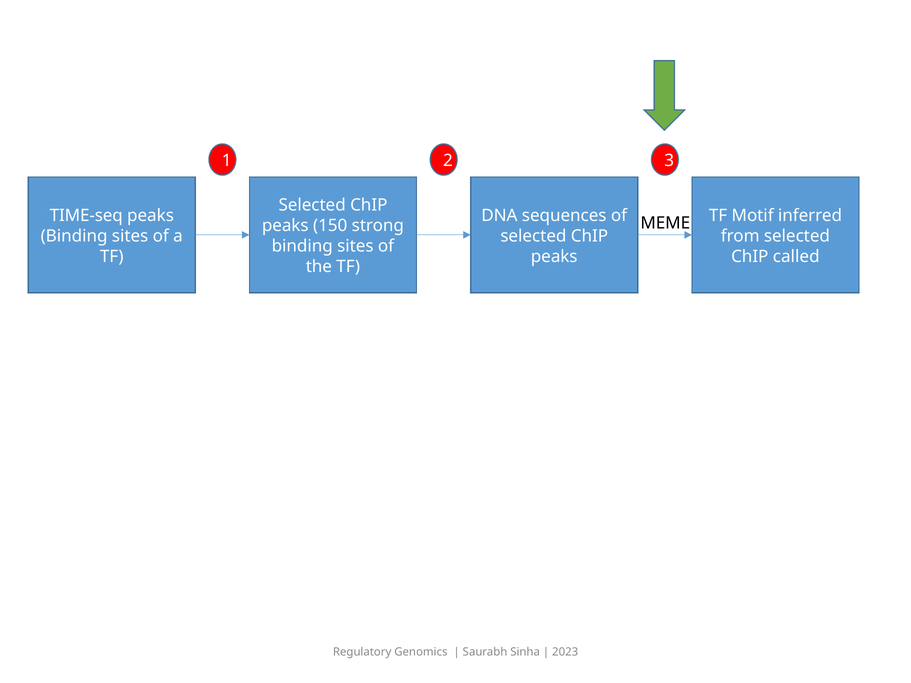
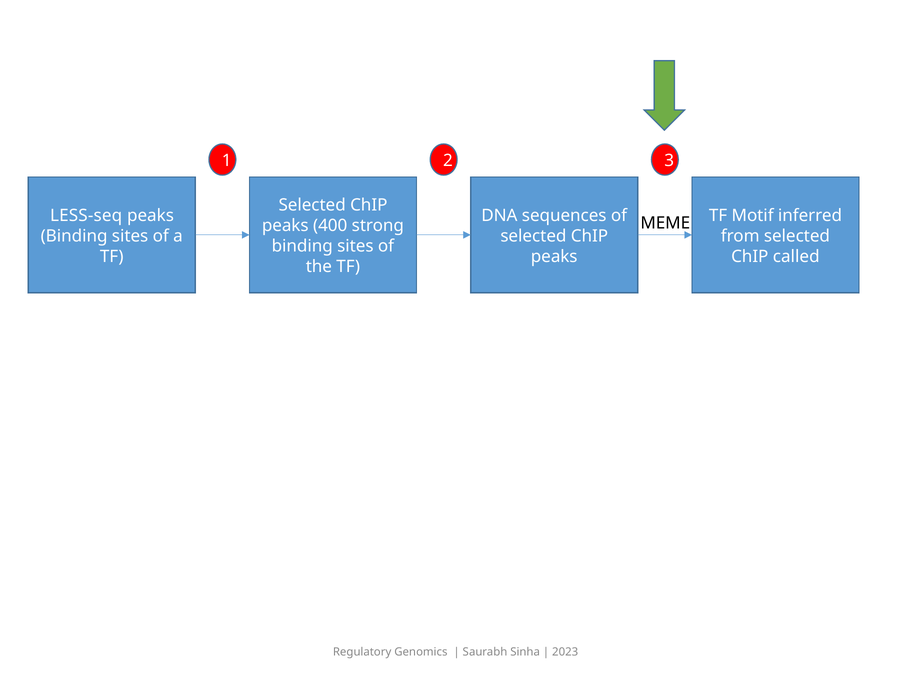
TIME-seq: TIME-seq -> LESS-seq
150: 150 -> 400
